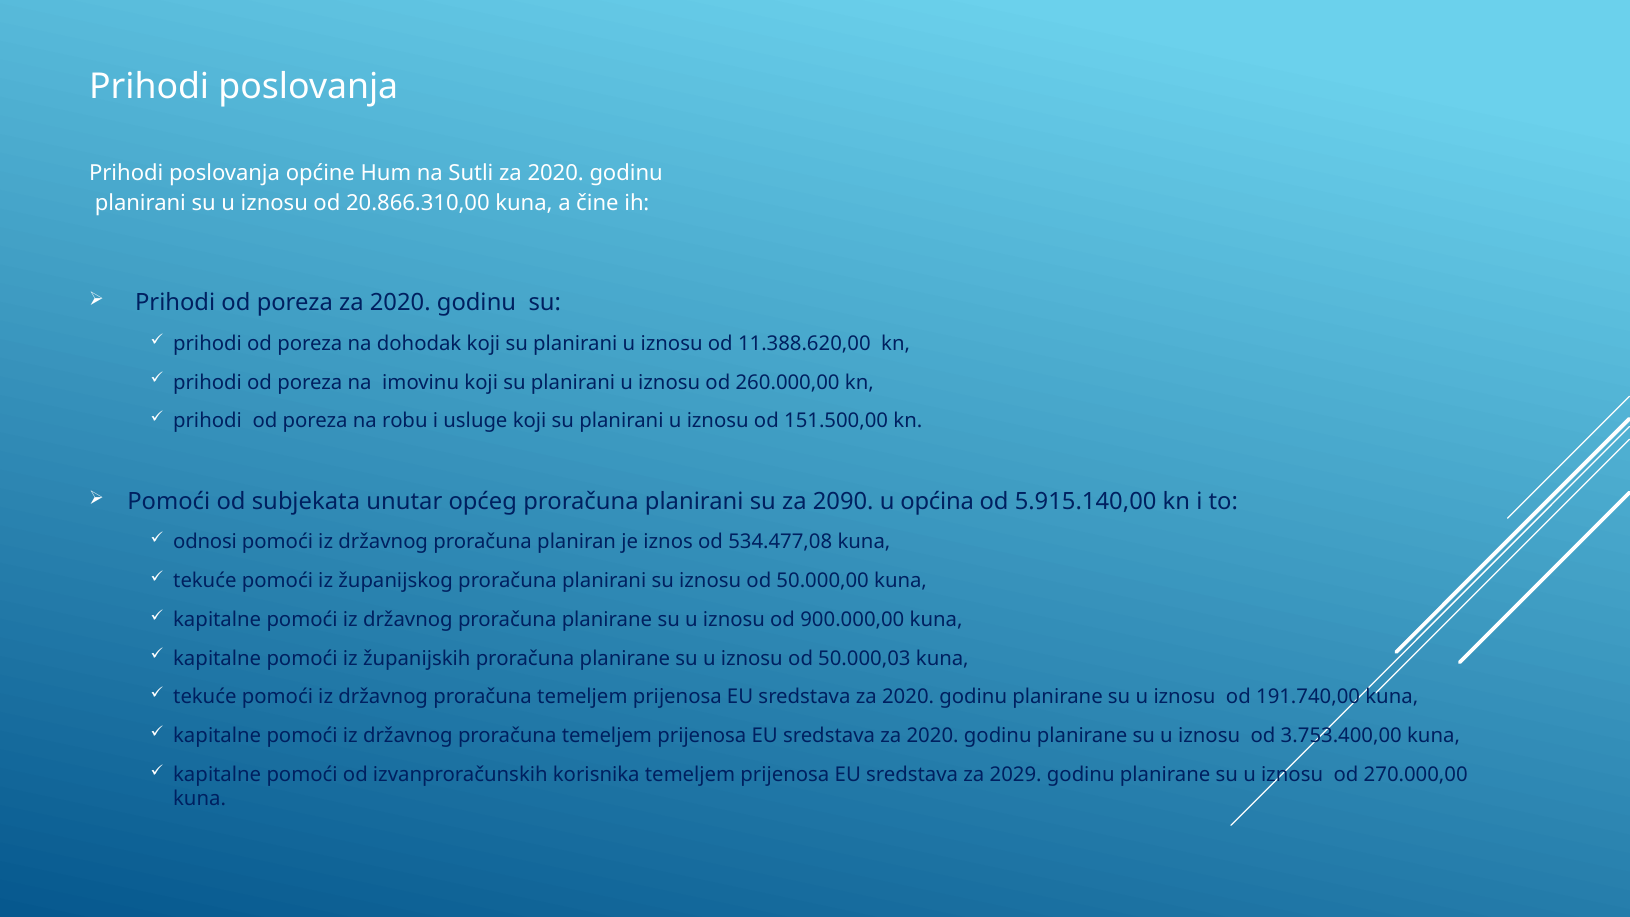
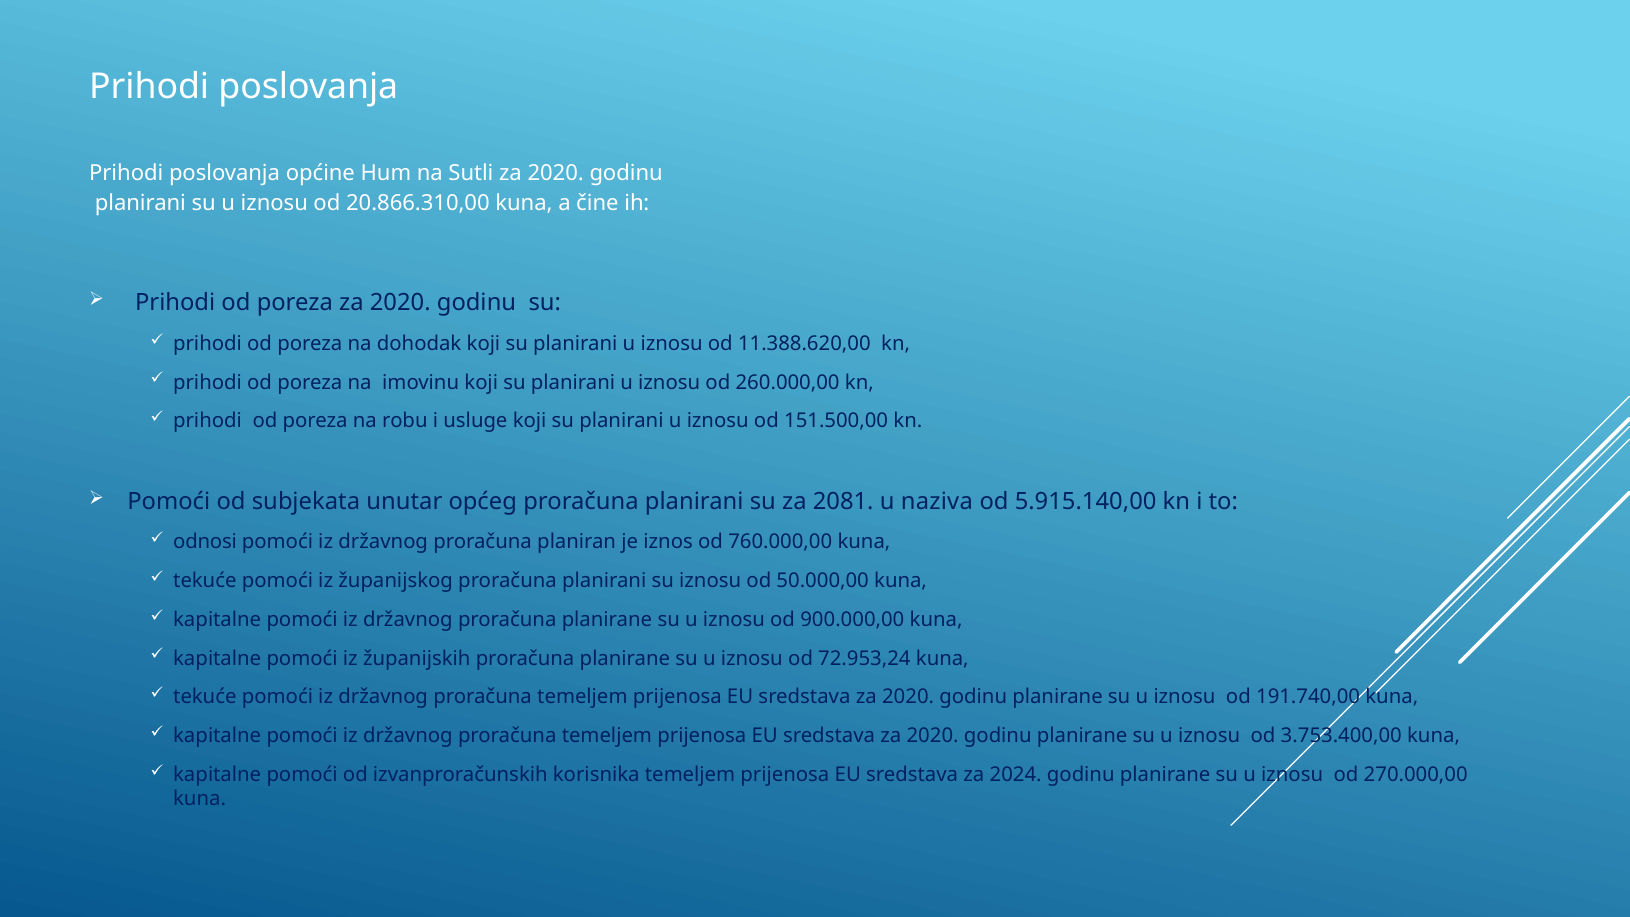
2090: 2090 -> 2081
općina: općina -> naziva
534.477,08: 534.477,08 -> 760.000,00
50.000,03: 50.000,03 -> 72.953,24
2029: 2029 -> 2024
